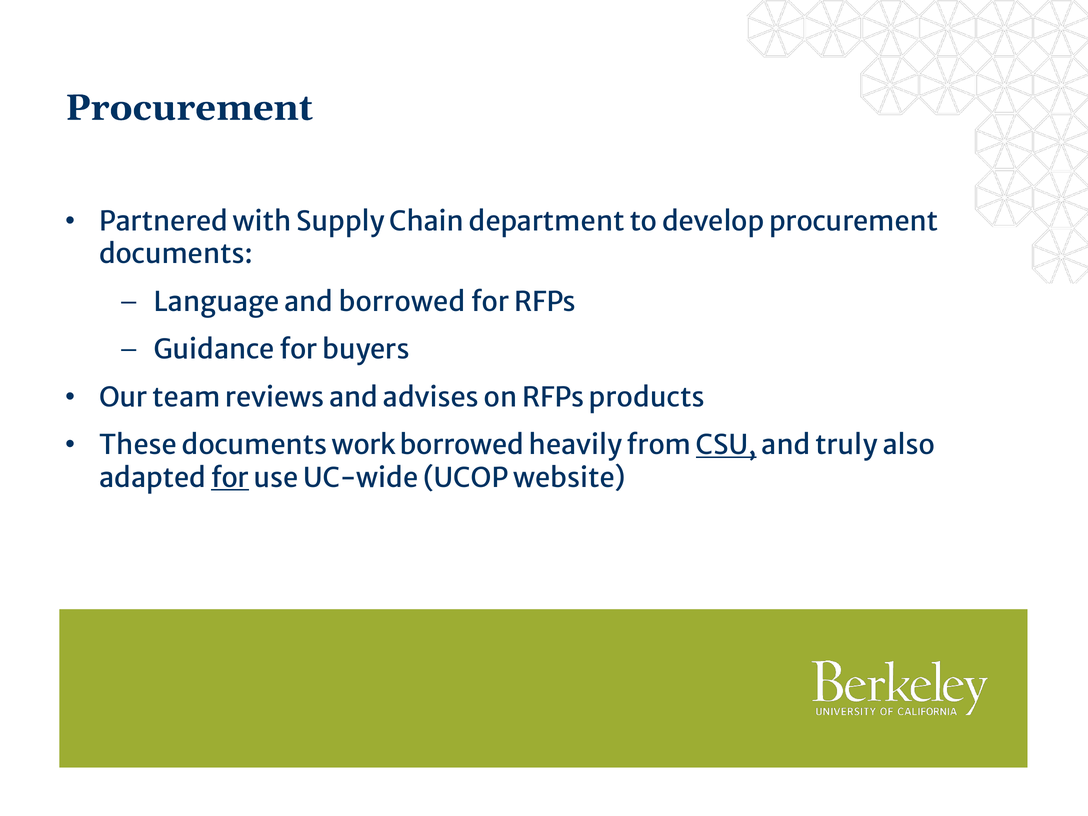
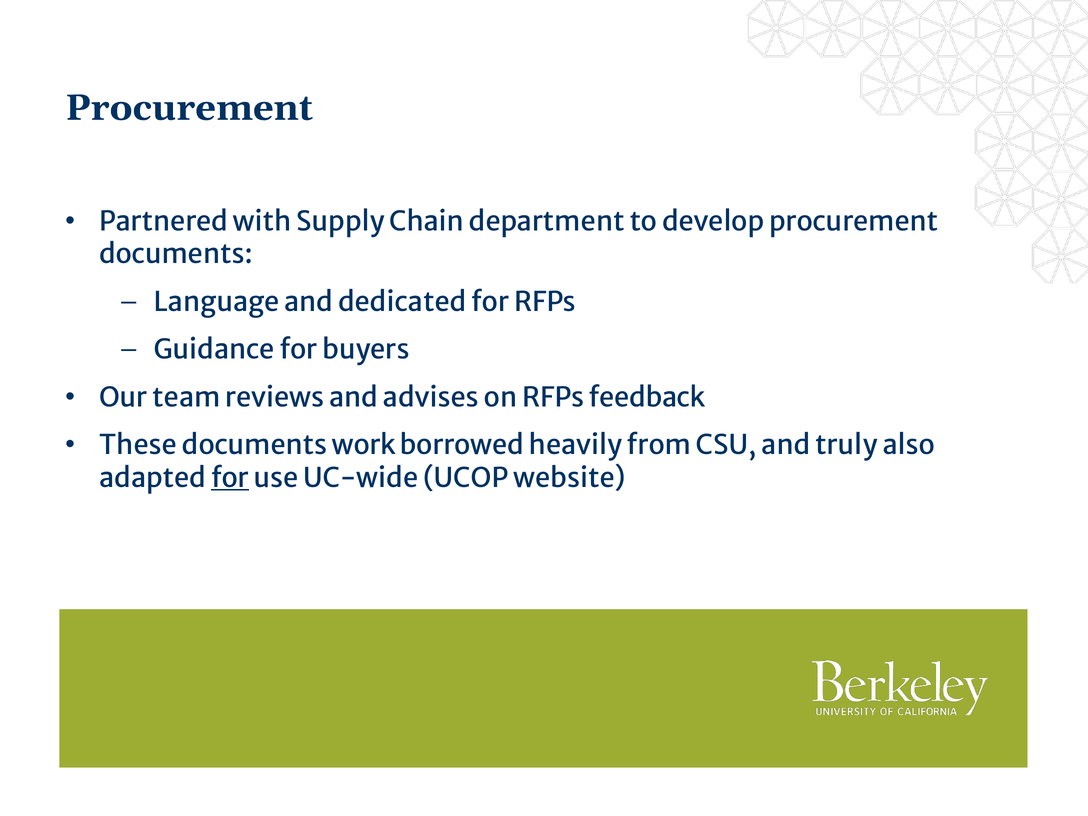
and borrowed: borrowed -> dedicated
products: products -> feedback
CSU underline: present -> none
